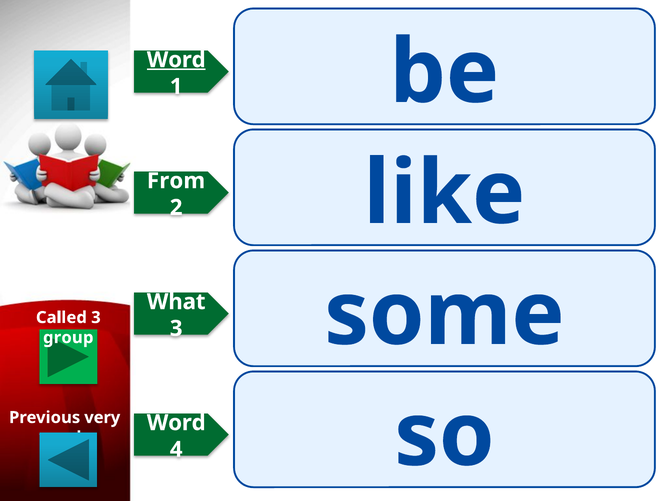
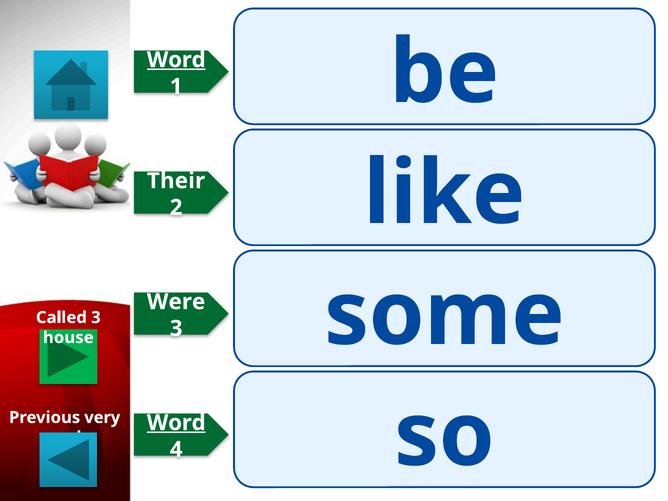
From: From -> Their
What: What -> Were
group: group -> house
Word at (176, 423) underline: none -> present
